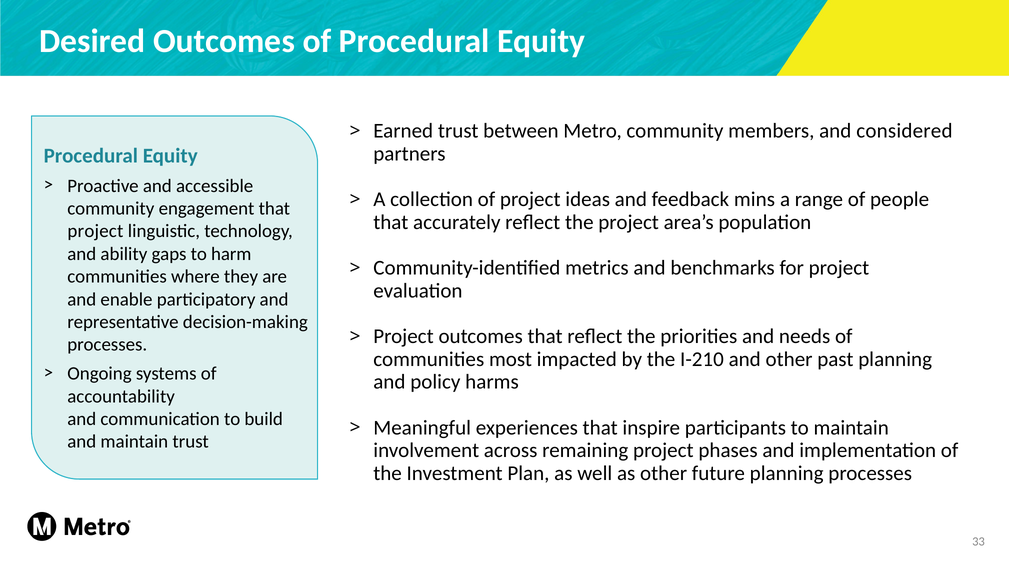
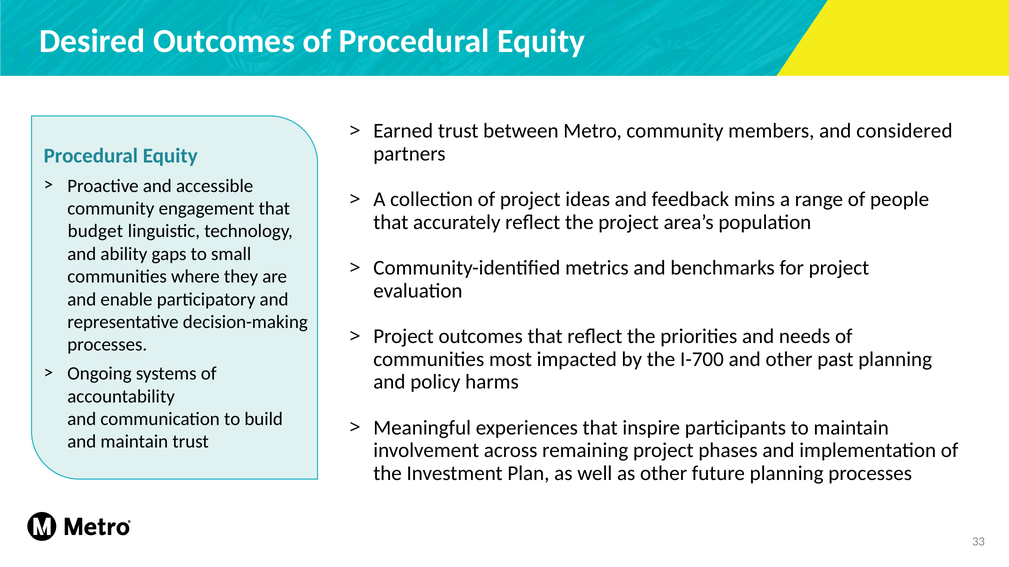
project at (95, 231): project -> budget
harm: harm -> small
I-210: I-210 -> I-700
